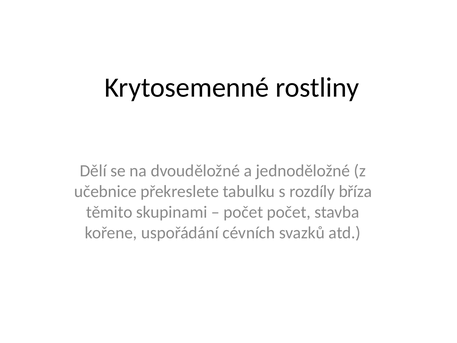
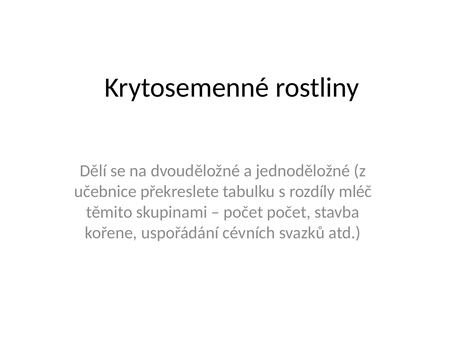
bříza: bříza -> mléč
